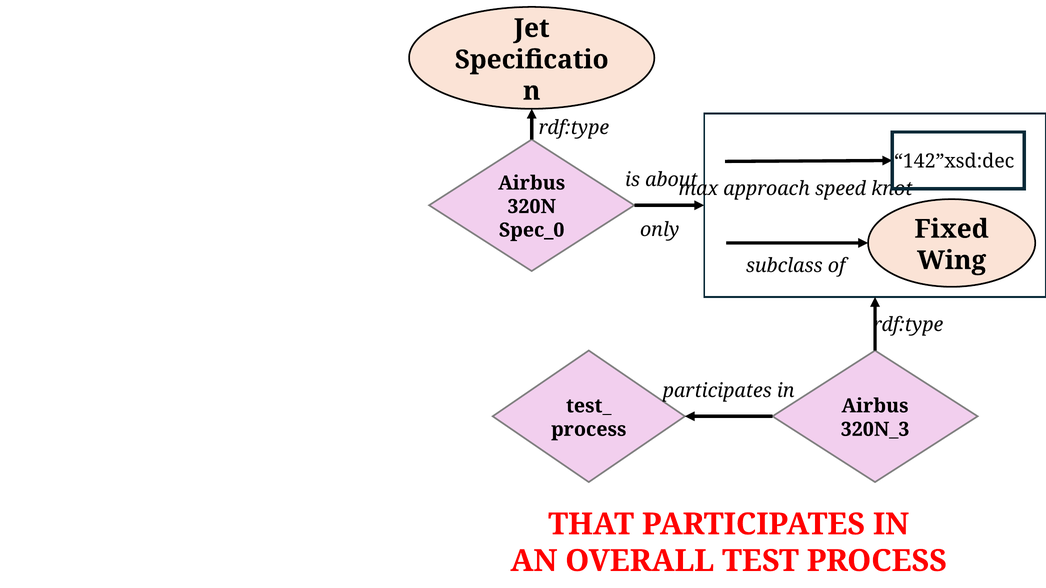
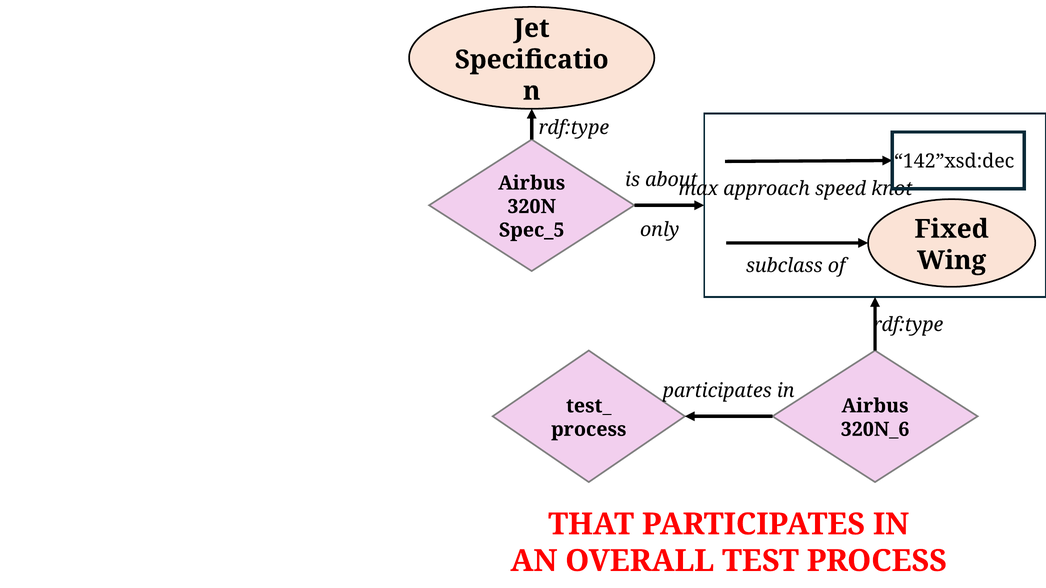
Spec_0: Spec_0 -> Spec_5
320N_3: 320N_3 -> 320N_6
